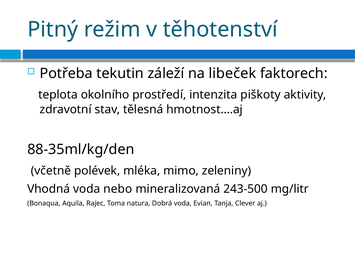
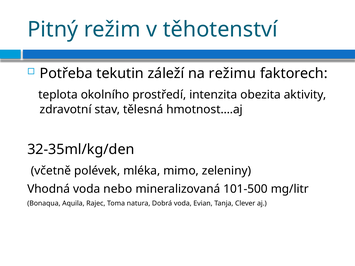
libeček: libeček -> režimu
piškoty: piškoty -> obezita
88-35ml/kg/den: 88-35ml/kg/den -> 32-35ml/kg/den
243-500: 243-500 -> 101-500
